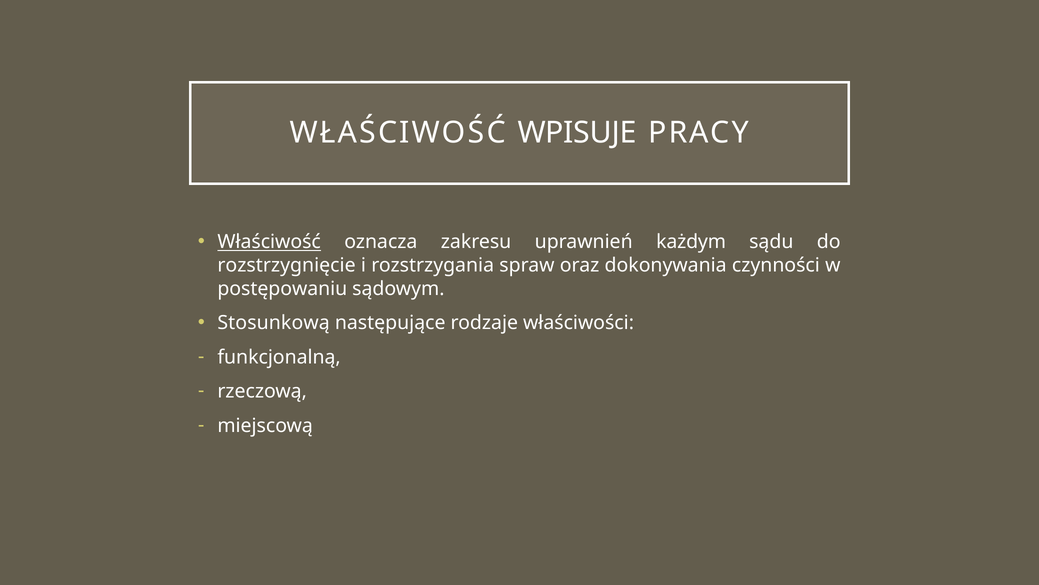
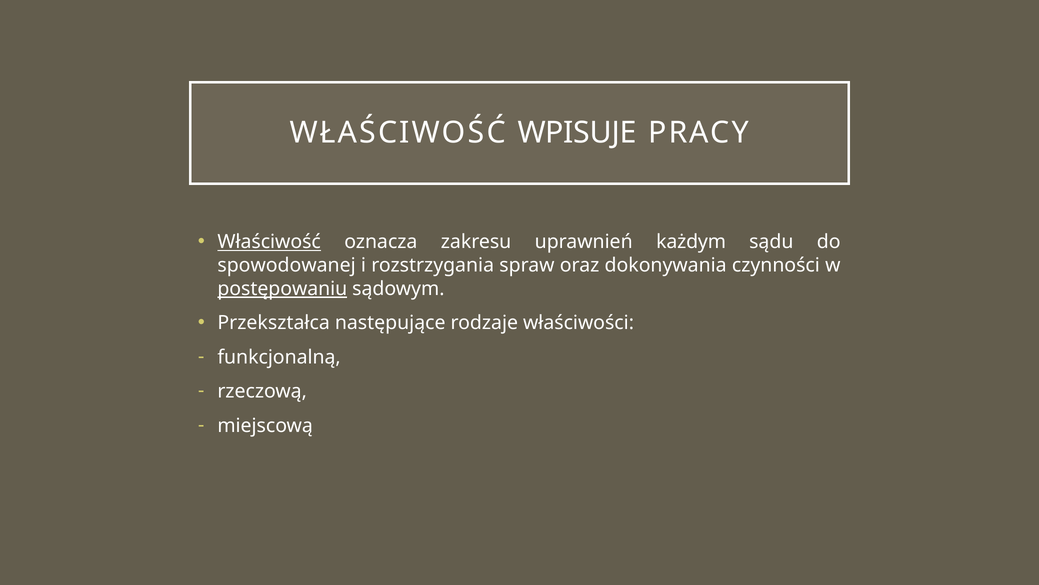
rozstrzygnięcie: rozstrzygnięcie -> spowodowanej
postępowaniu underline: none -> present
Stosunkową: Stosunkową -> Przekształca
